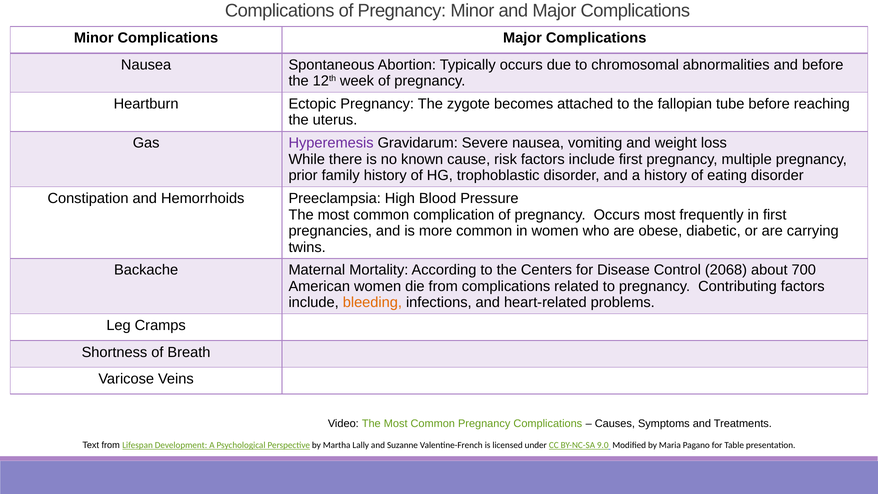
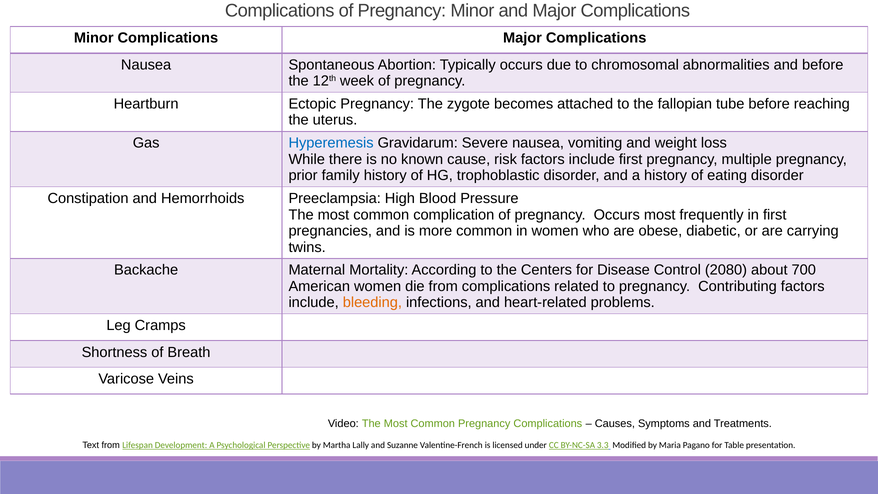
Hyperemesis colour: purple -> blue
2068: 2068 -> 2080
9.0: 9.0 -> 3.3
